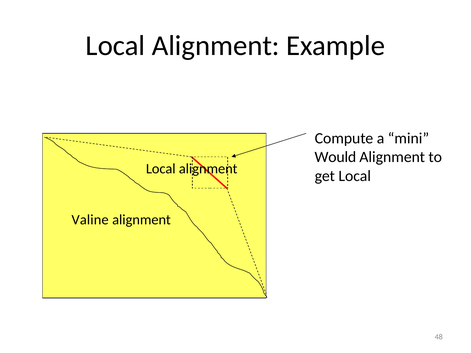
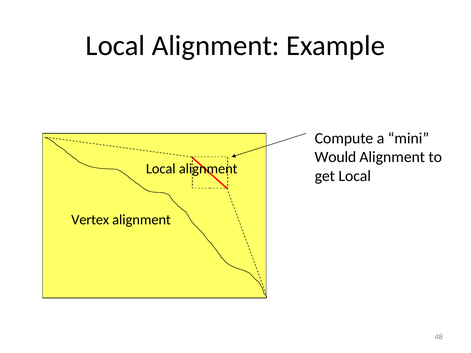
Valine: Valine -> Vertex
